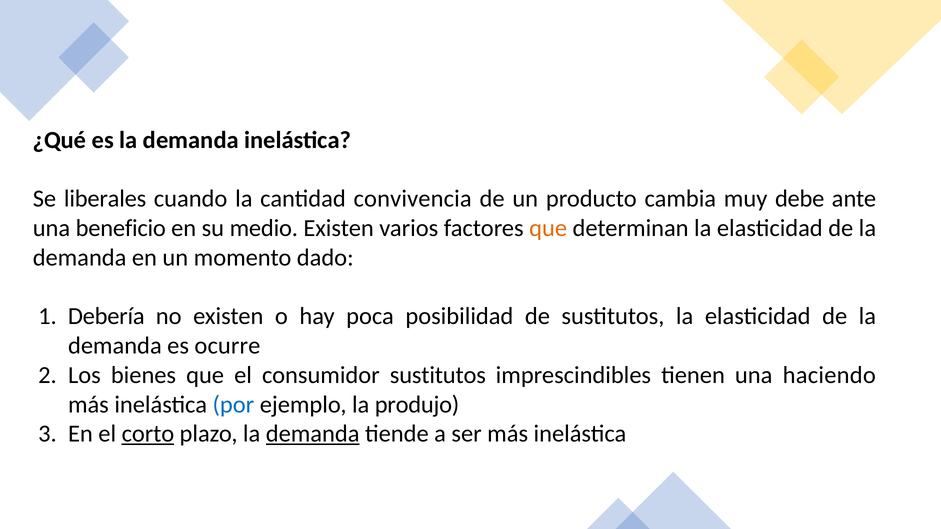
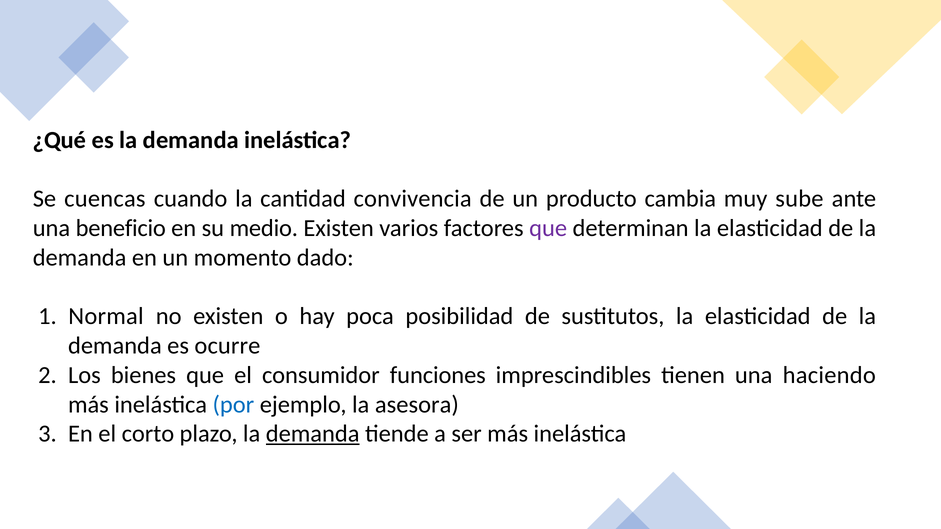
liberales: liberales -> cuencas
debe: debe -> sube
que at (548, 228) colour: orange -> purple
Debería: Debería -> Normal
consumidor sustitutos: sustitutos -> funciones
produjo: produjo -> asesora
corto underline: present -> none
